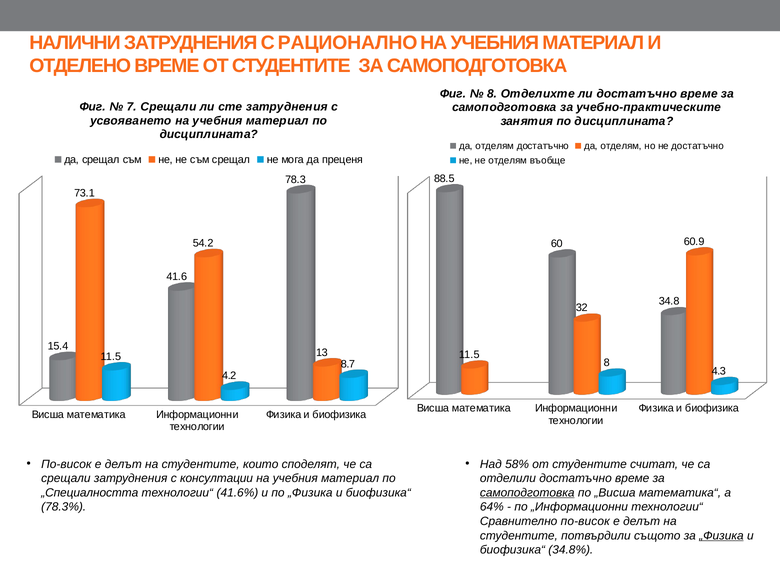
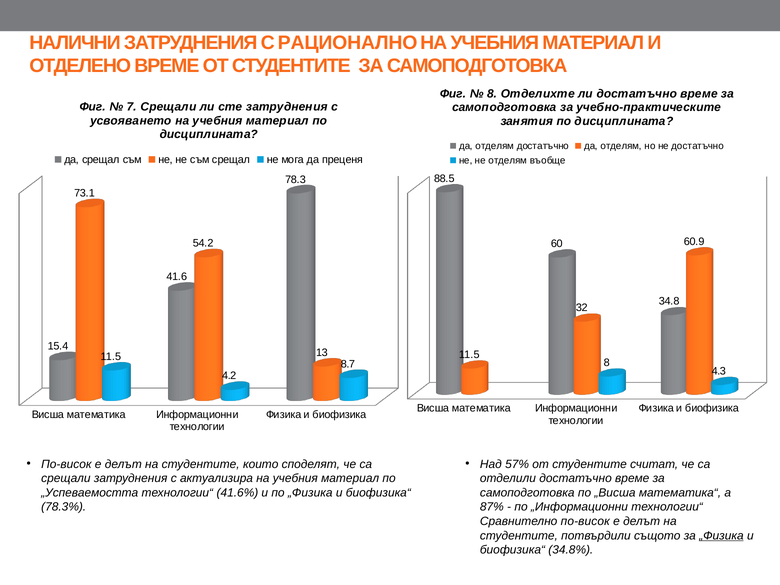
58%: 58% -> 57%
консултации: консултации -> актуализира
„Специалността: „Специалността -> „Успеваемостта
самоподготовка at (527, 493) underline: present -> none
64%: 64% -> 87%
